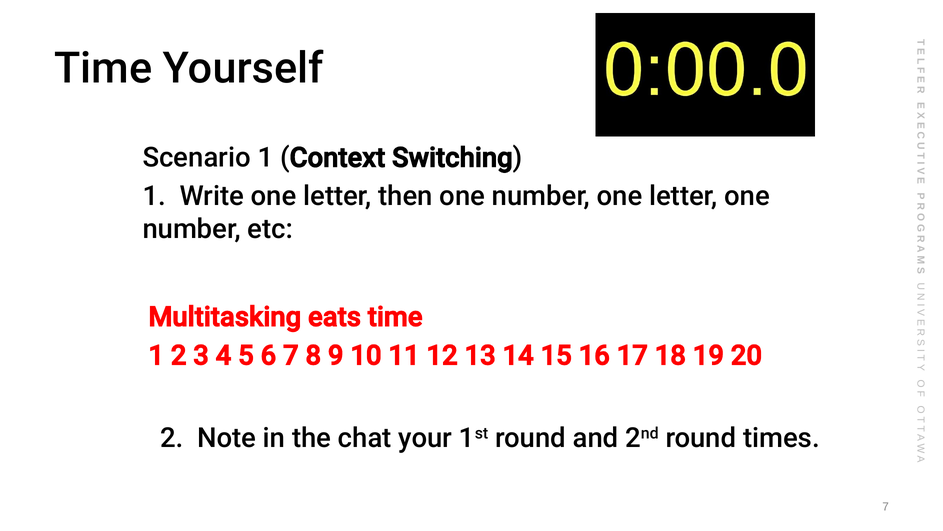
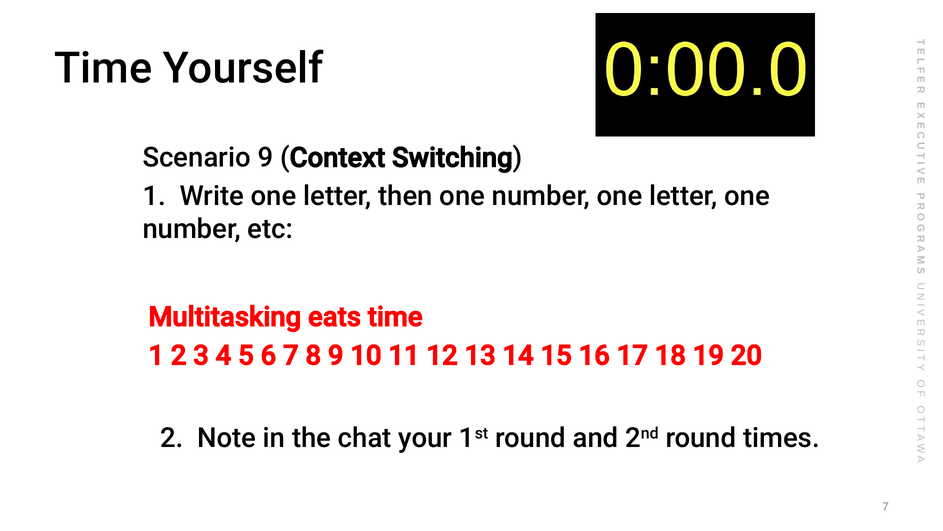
Scenario 1: 1 -> 9
